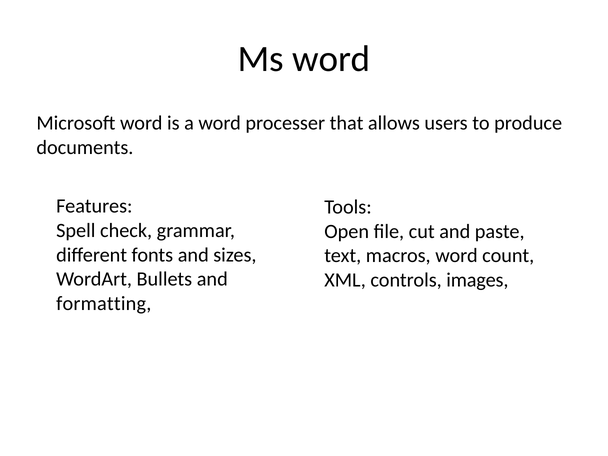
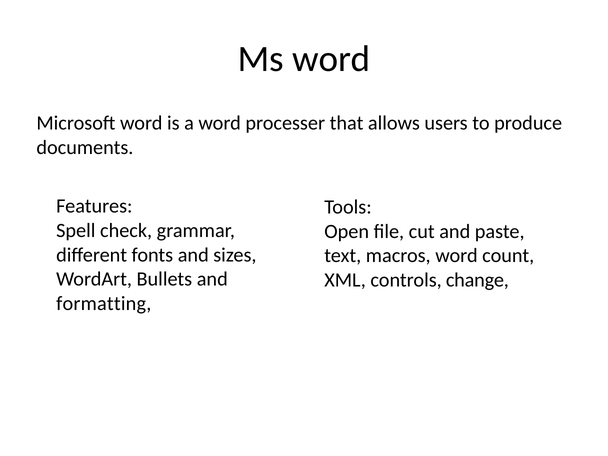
images: images -> change
